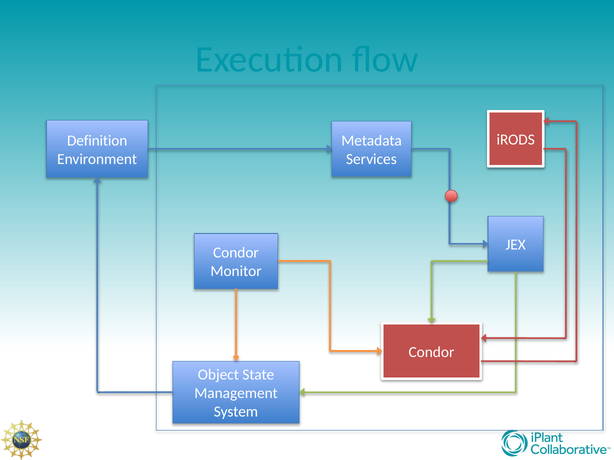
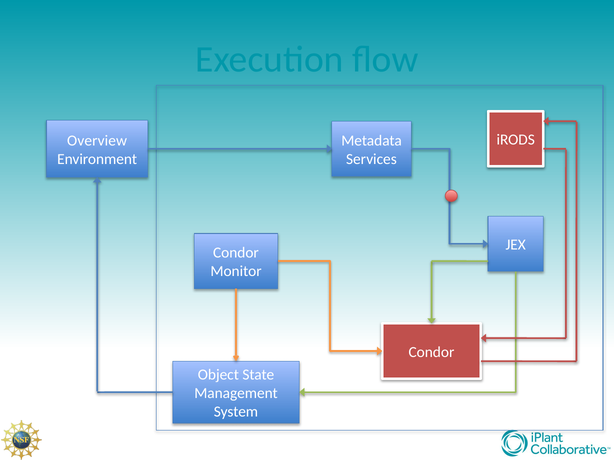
Definition: Definition -> Overview
